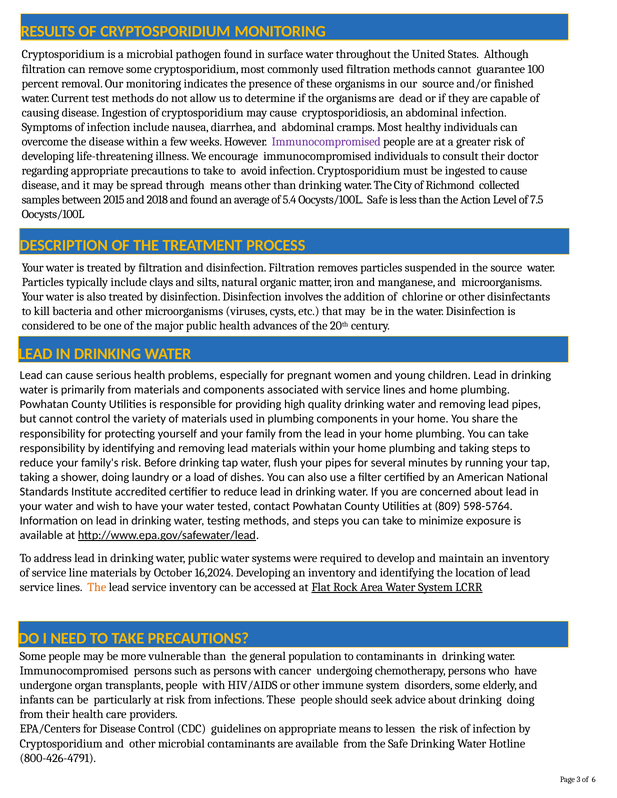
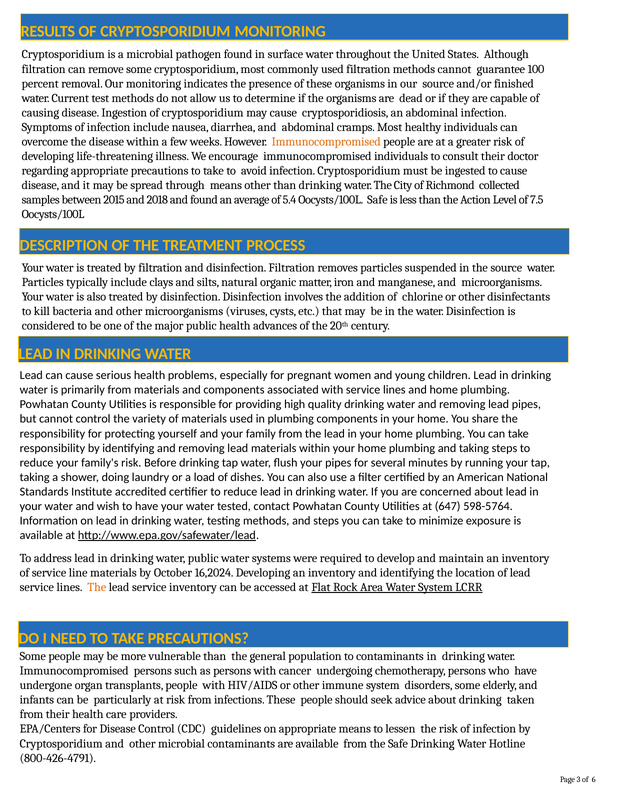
Immunocompromised at (326, 142) colour: purple -> orange
809: 809 -> 647
drinking doing: doing -> taken
